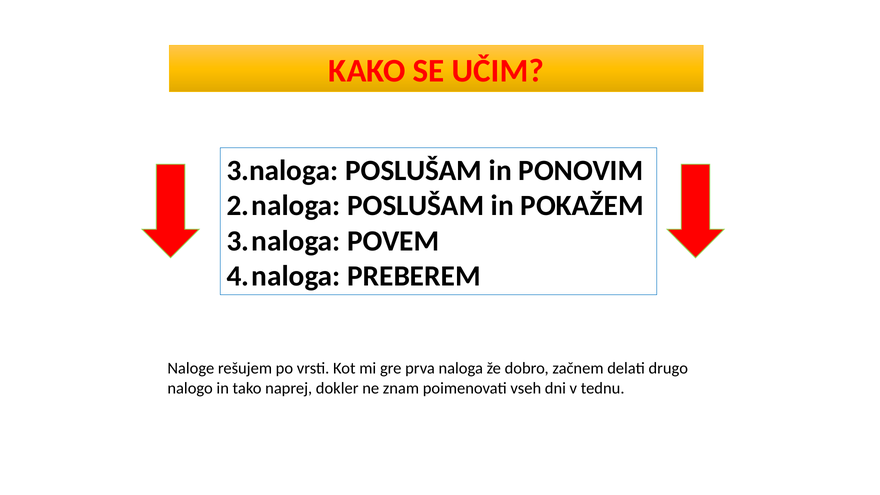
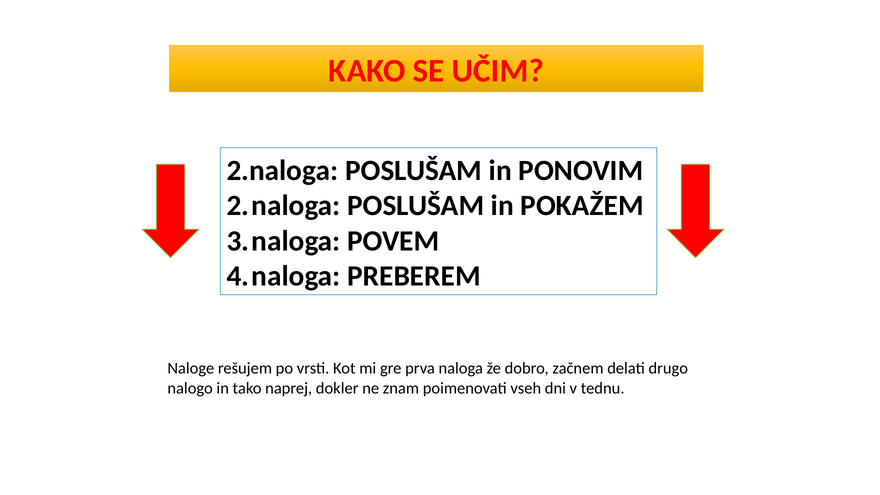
3.naloga at (282, 170): 3.naloga -> 2.naloga
